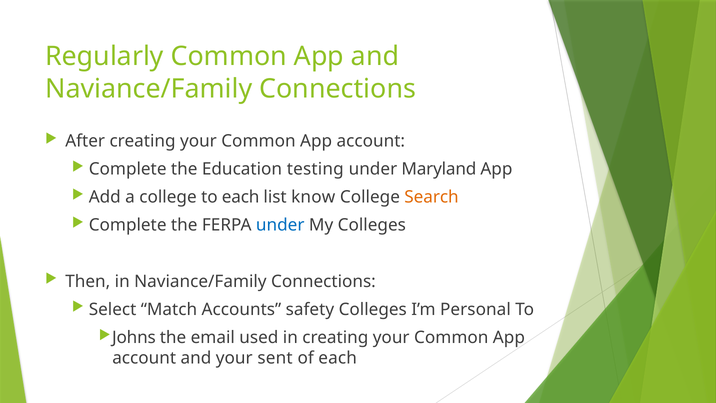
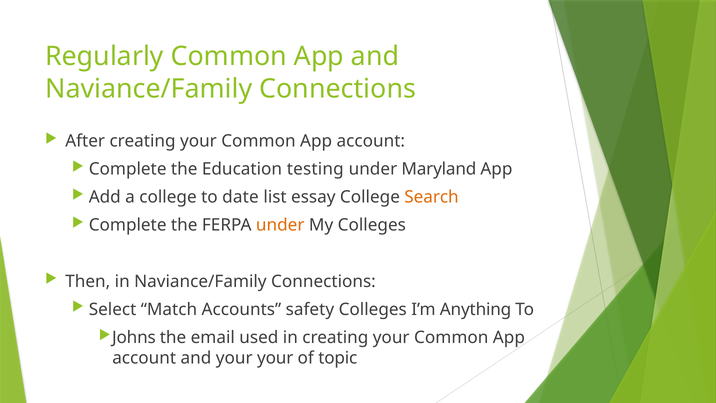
to each: each -> date
know: know -> essay
under at (280, 225) colour: blue -> orange
Personal: Personal -> Anything
your sent: sent -> your
of each: each -> topic
